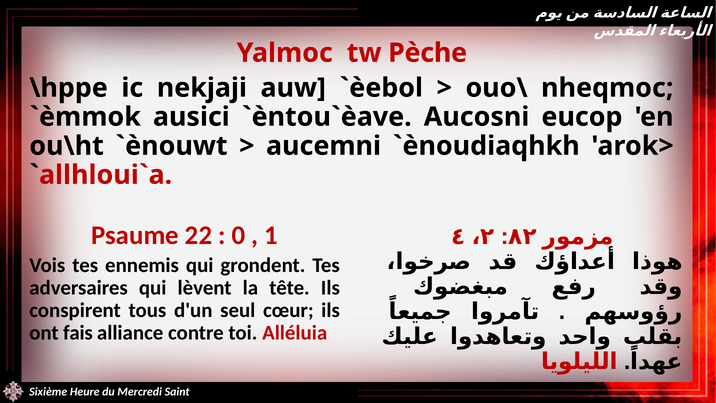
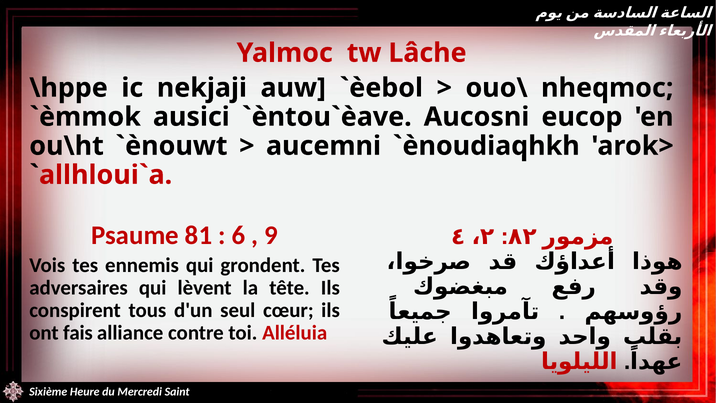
Pèche: Pèche -> Lâche
22: 22 -> 81
0: 0 -> 6
1: 1 -> 9
